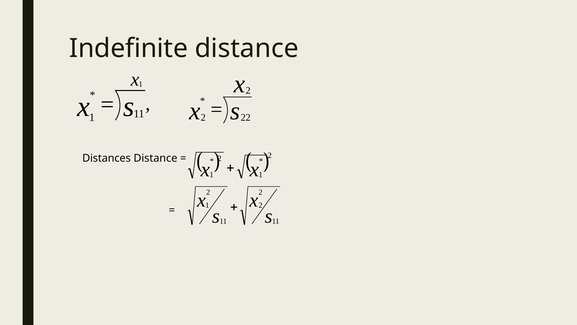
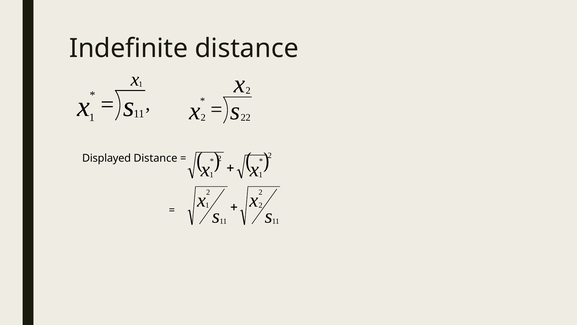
Distances: Distances -> Displayed
